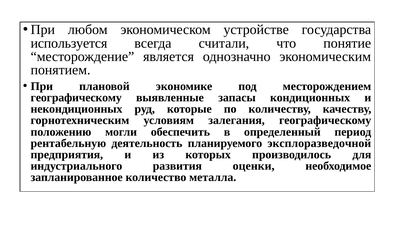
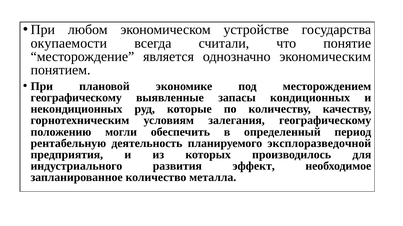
используется: используется -> окупаемости
оценки: оценки -> эффект
